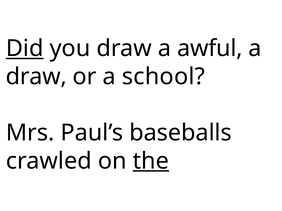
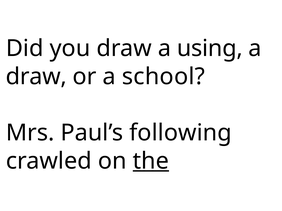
Did underline: present -> none
awful: awful -> using
baseballs: baseballs -> following
